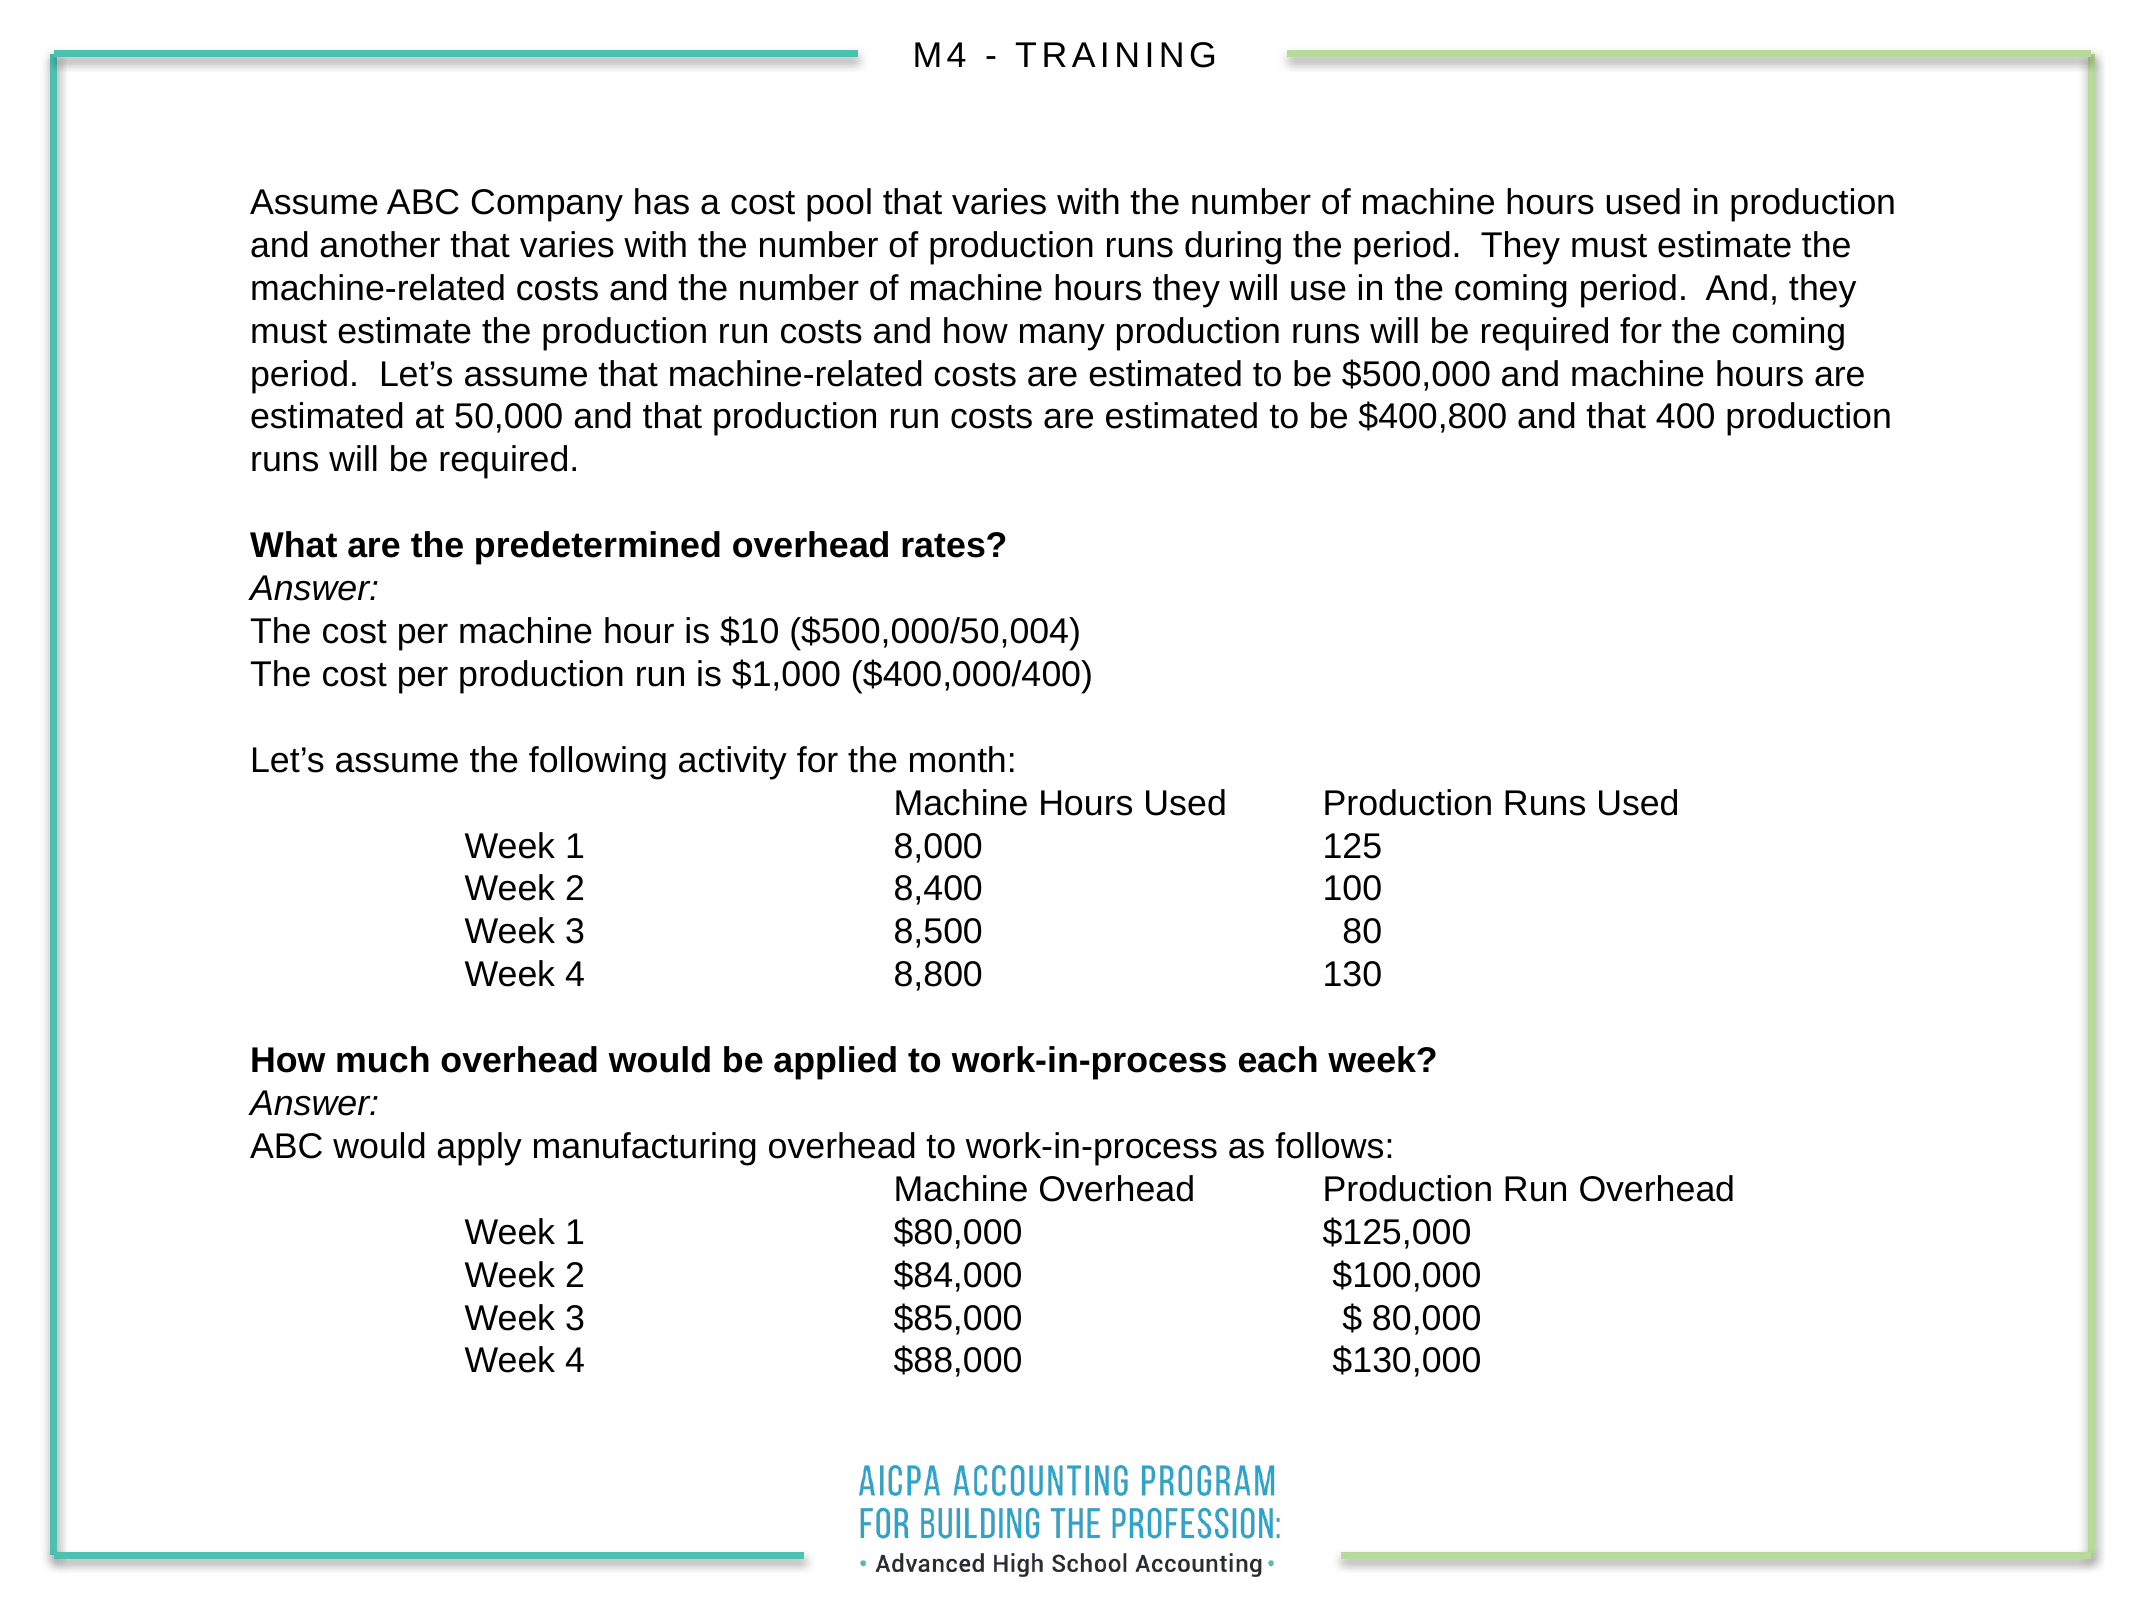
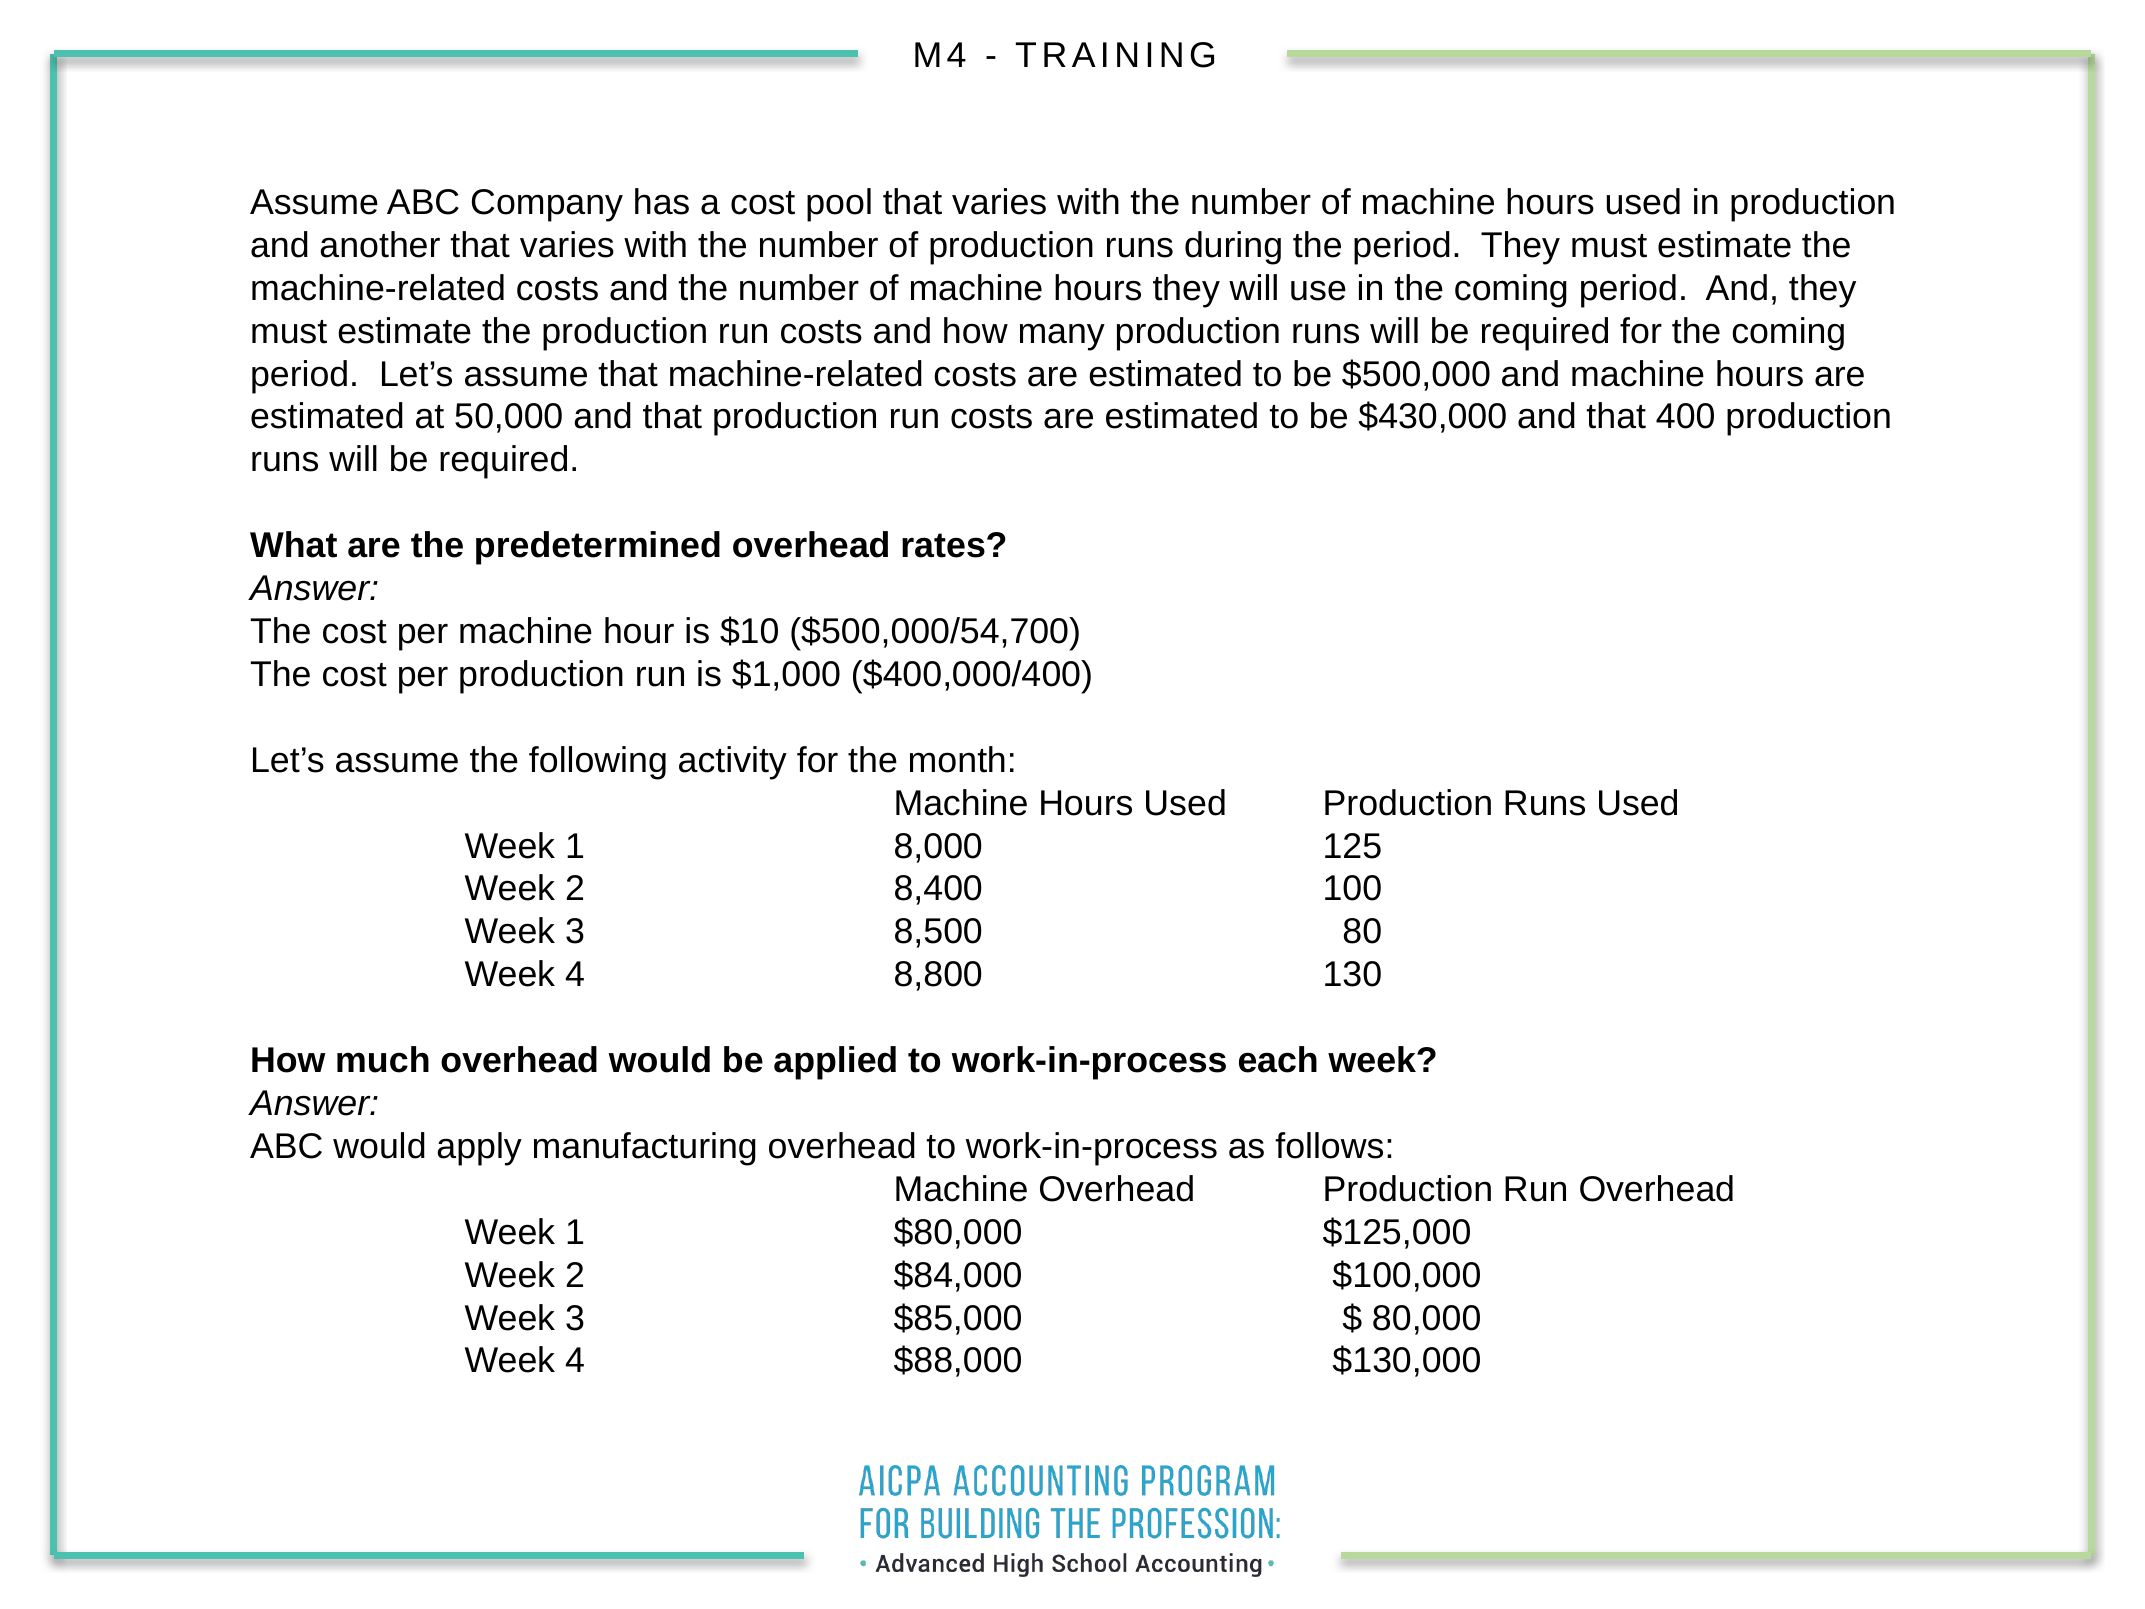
$400,800: $400,800 -> $430,000
$500,000/50,004: $500,000/50,004 -> $500,000/54,700
